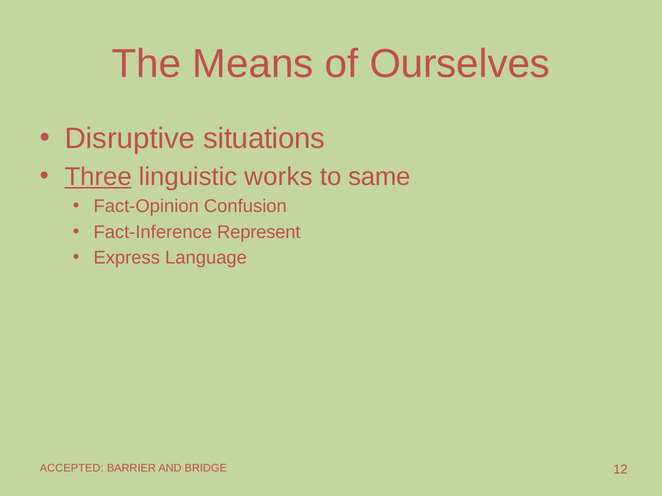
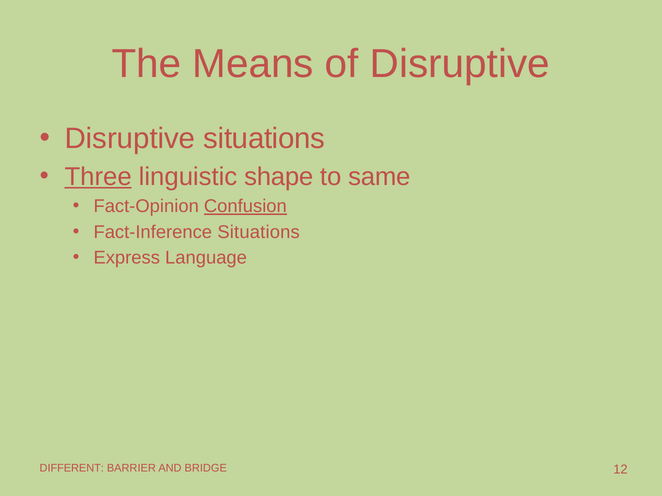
of Ourselves: Ourselves -> Disruptive
works: works -> shape
Confusion underline: none -> present
Fact-Inference Represent: Represent -> Situations
ACCEPTED: ACCEPTED -> DIFFERENT
